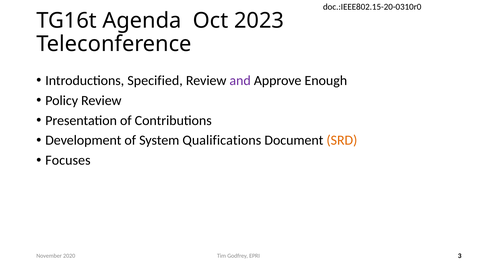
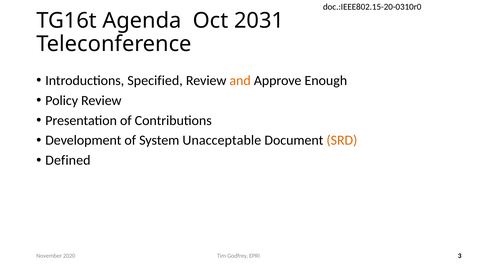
2023: 2023 -> 2031
and colour: purple -> orange
Qualifications: Qualifications -> Unacceptable
Focuses: Focuses -> Defined
